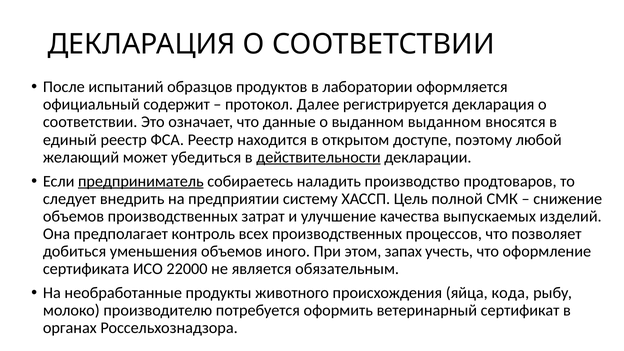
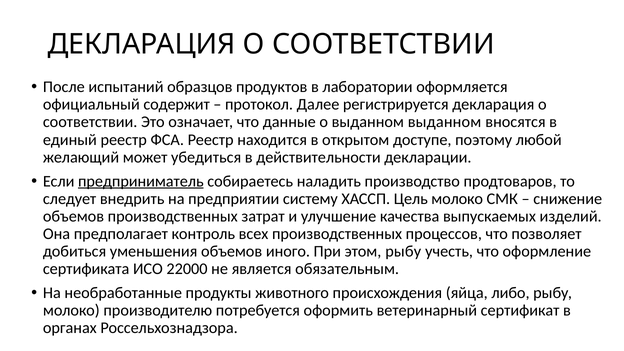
действительности underline: present -> none
Цель полной: полной -> молоко
этом запах: запах -> рыбу
кода: кода -> либо
